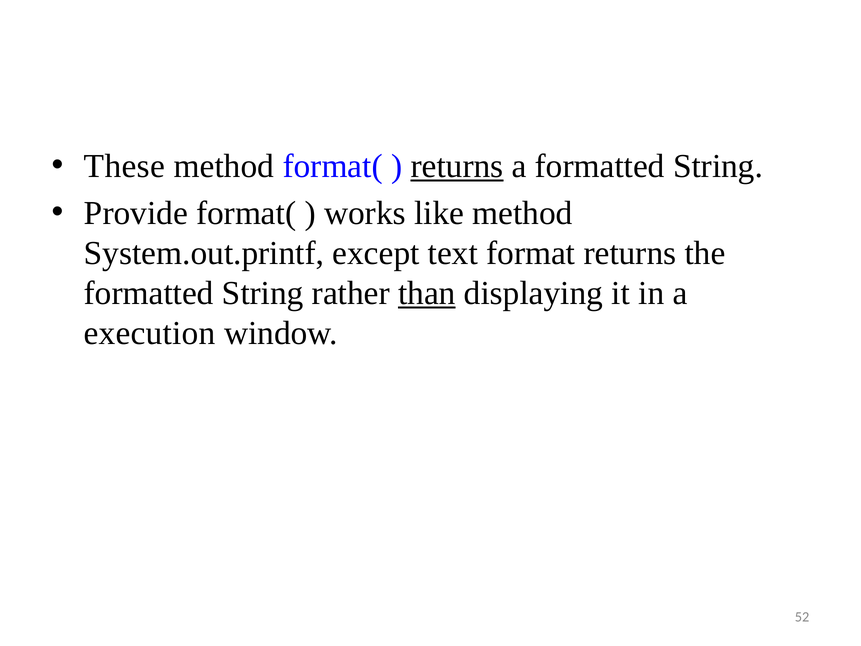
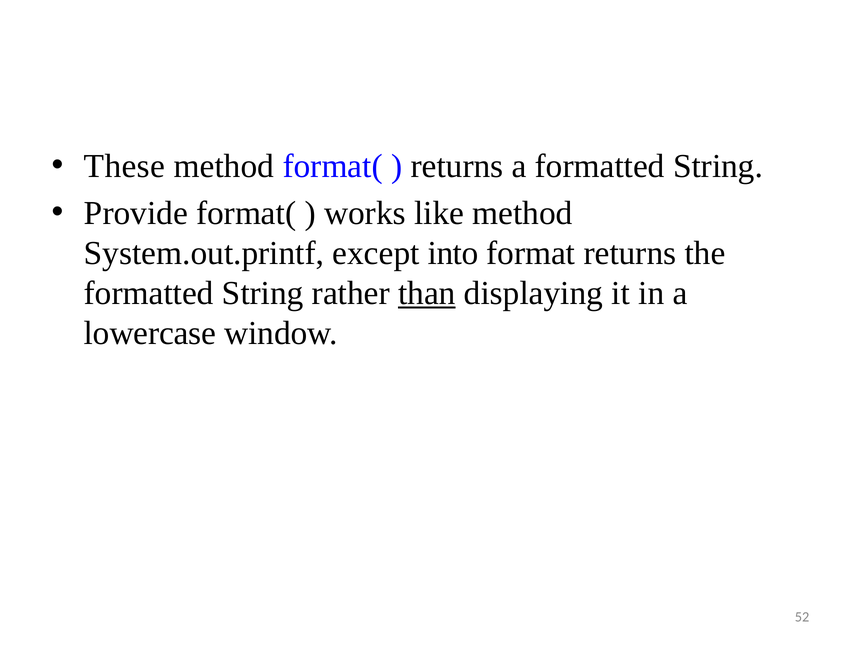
returns at (457, 166) underline: present -> none
text: text -> into
execution: execution -> lowercase
